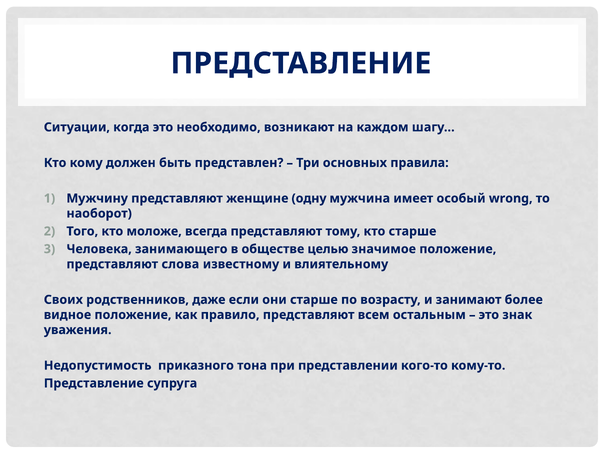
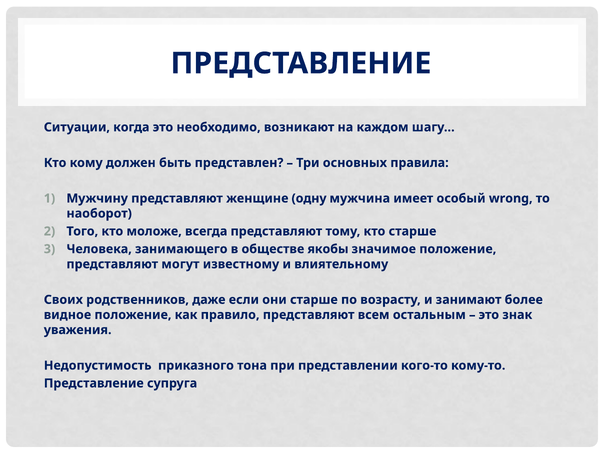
целью: целью -> якобы
слова: слова -> могут
